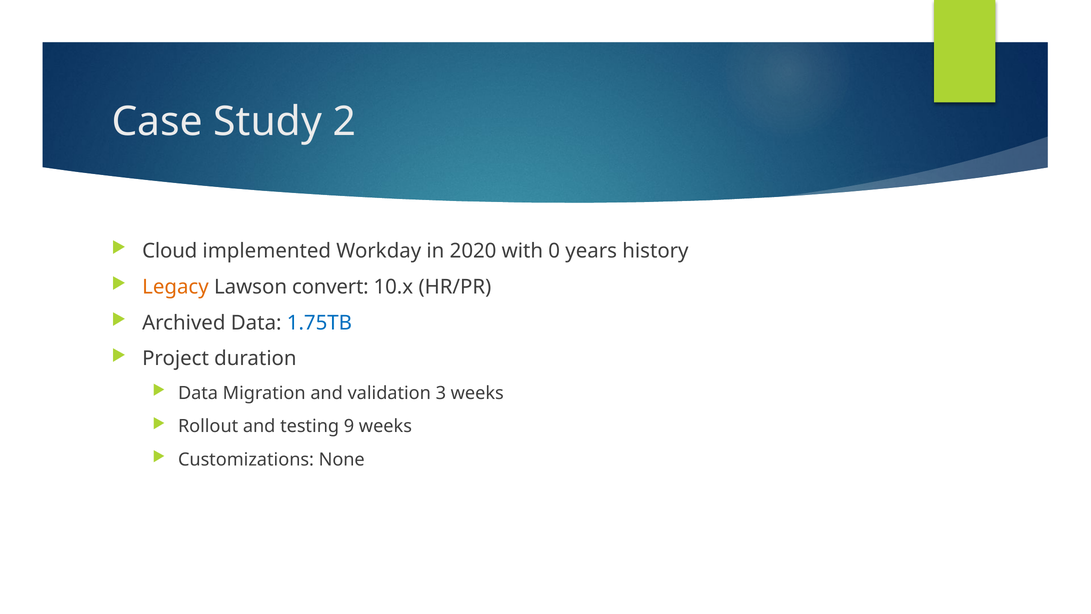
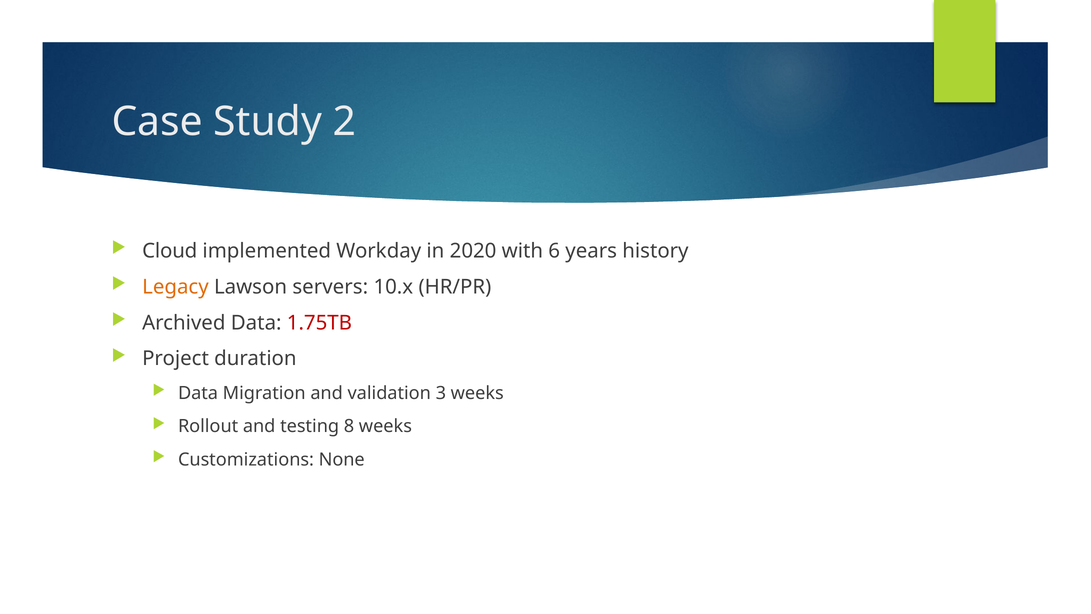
0: 0 -> 6
convert: convert -> servers
1.75TB colour: blue -> red
9: 9 -> 8
